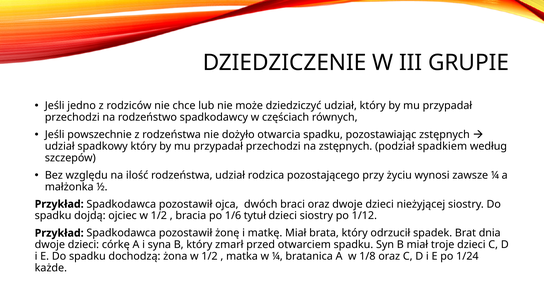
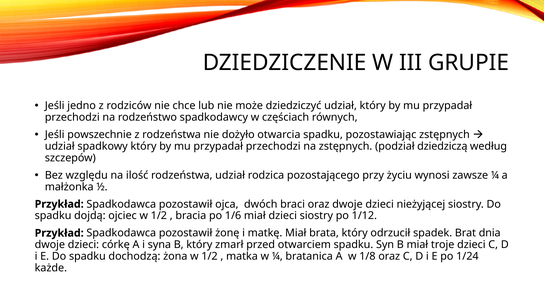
spadkiem: spadkiem -> dziedziczą
1/6 tytuł: tytuł -> miał
